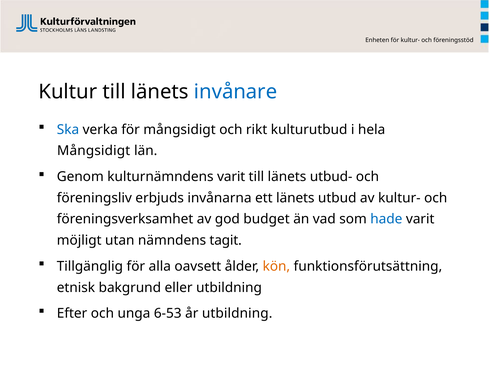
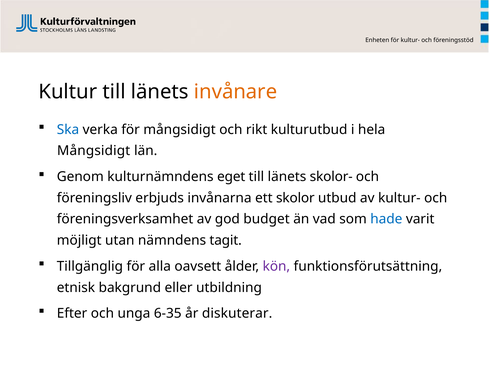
invånare colour: blue -> orange
kulturnämndens varit: varit -> eget
utbud-: utbud- -> skolor-
ett länets: länets -> skolor
kön colour: orange -> purple
6-53: 6-53 -> 6-35
år utbildning: utbildning -> diskuterar
